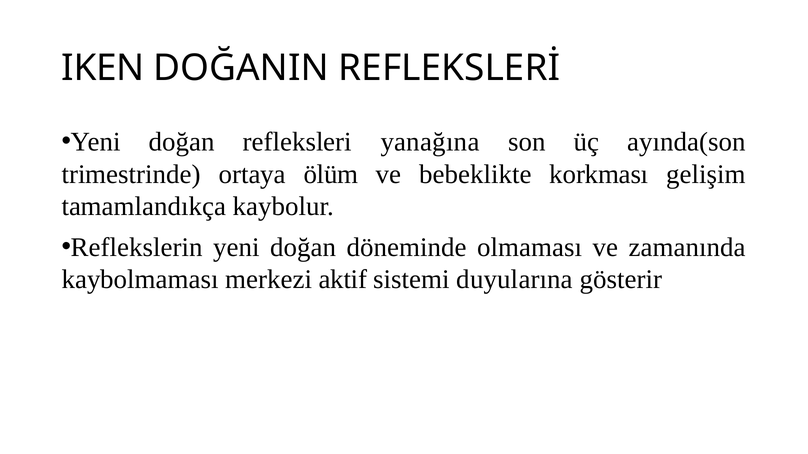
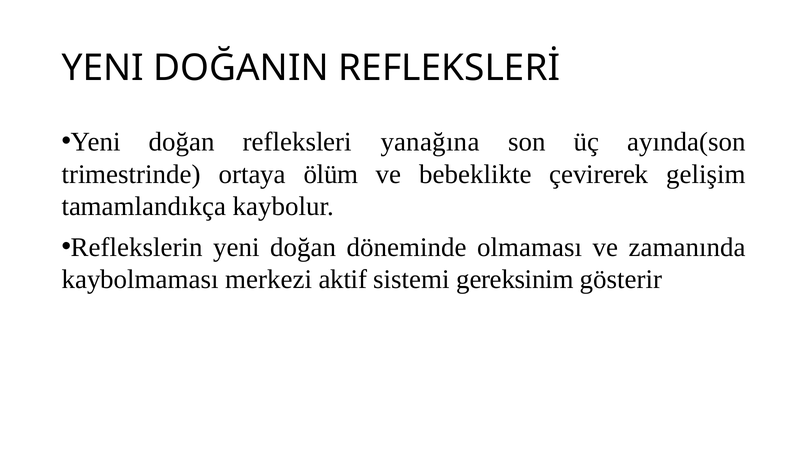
IKEN at (103, 68): IKEN -> YENI
korkması: korkması -> çevirerek
duyularına: duyularına -> gereksinim
